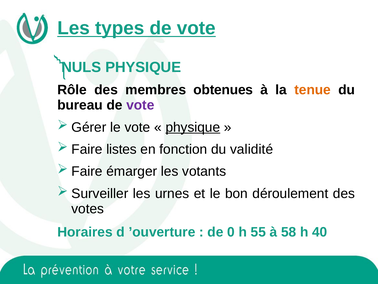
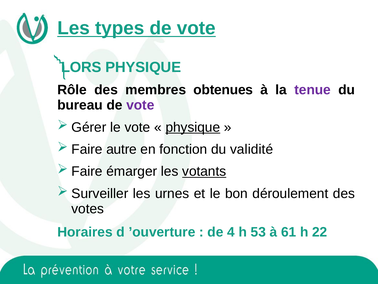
NULS: NULS -> LORS
tenue colour: orange -> purple
listes: listes -> autre
votants underline: none -> present
0: 0 -> 4
55: 55 -> 53
58: 58 -> 61
40: 40 -> 22
